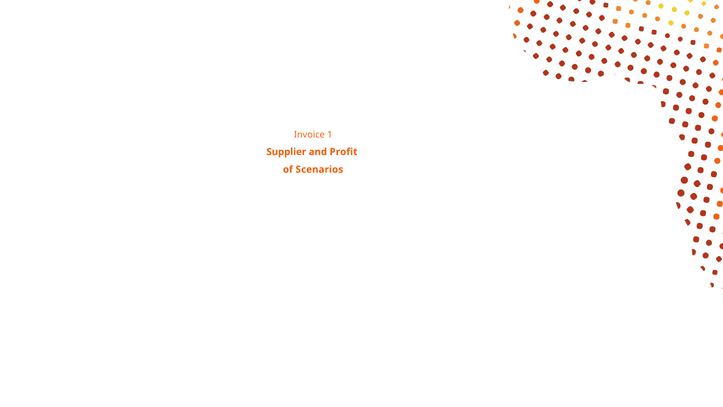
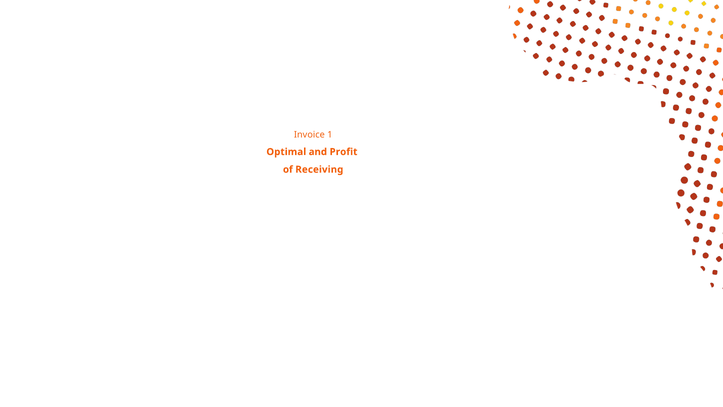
Supplier: Supplier -> Optimal
Scenarios: Scenarios -> Receiving
